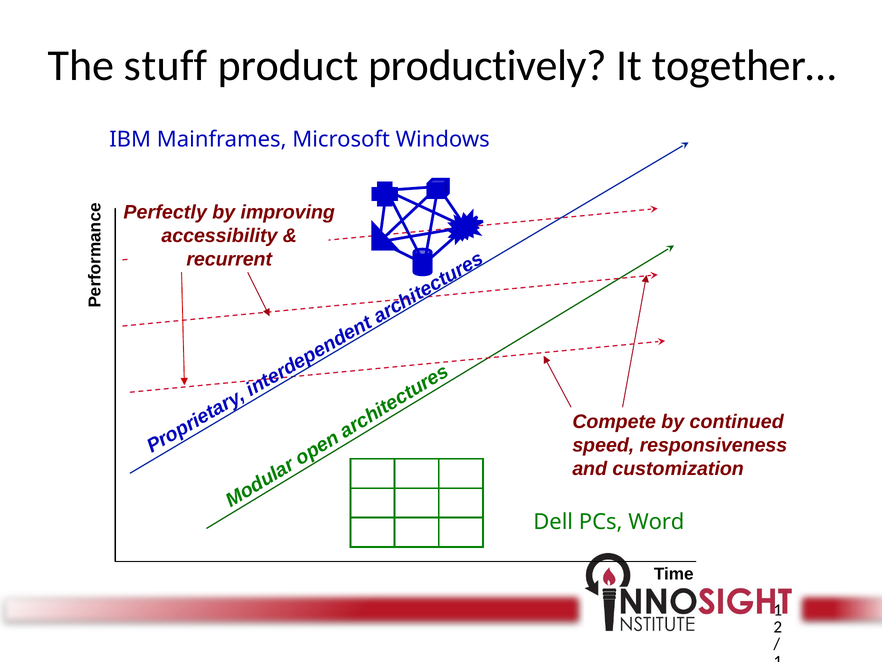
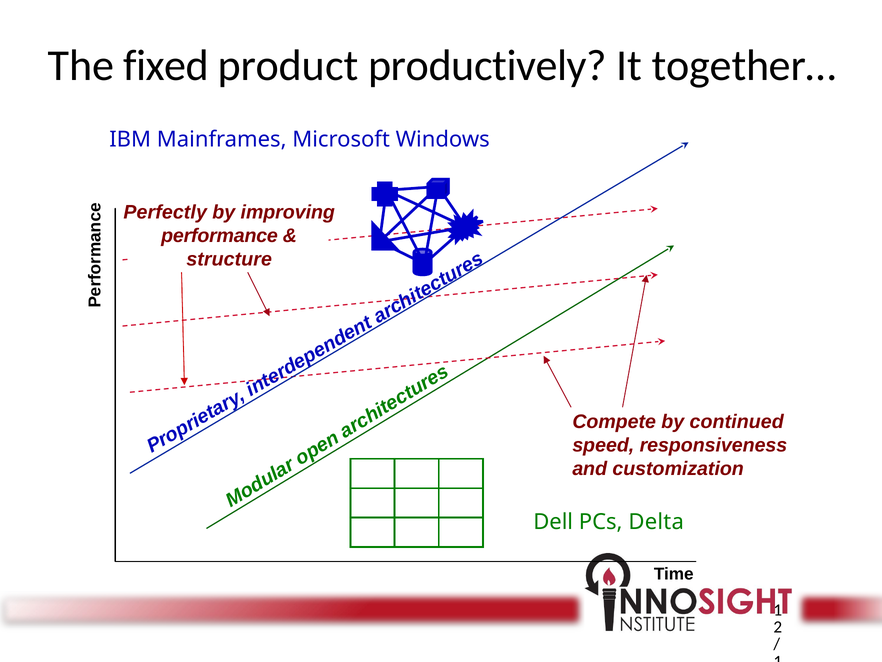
stuff: stuff -> fixed
accessibility: accessibility -> performance
recurrent: recurrent -> structure
Word: Word -> Delta
